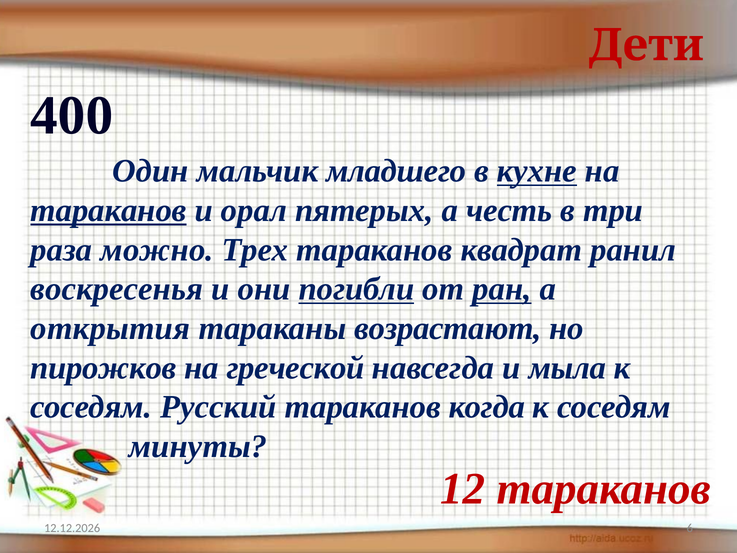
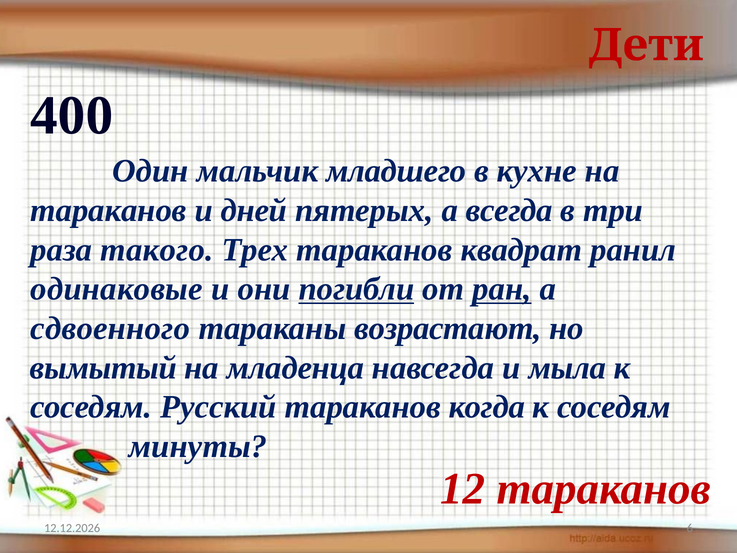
кухне underline: present -> none
тараканов at (108, 210) underline: present -> none
орал: орал -> дней
честь: честь -> всегда
можно: можно -> такого
воскресенья: воскресенья -> одинаковые
открытия: открытия -> сдвоенного
пирожков: пирожков -> вымытый
греческой: греческой -> младенца
